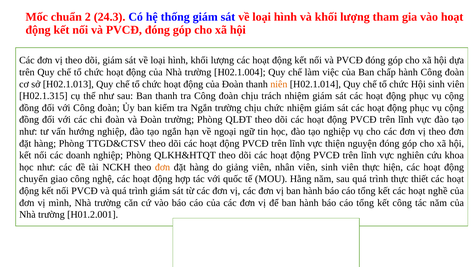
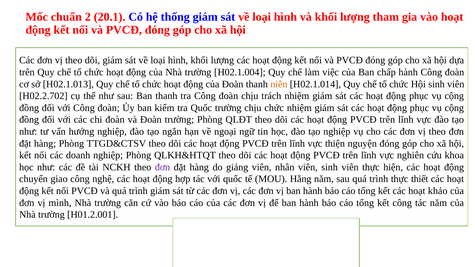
24.3: 24.3 -> 20.1
H02.1.315: H02.1.315 -> H02.2.702
tra Ngắn: Ngắn -> Quốc
đơn at (163, 167) colour: orange -> purple
nghề: nghề -> khảo
